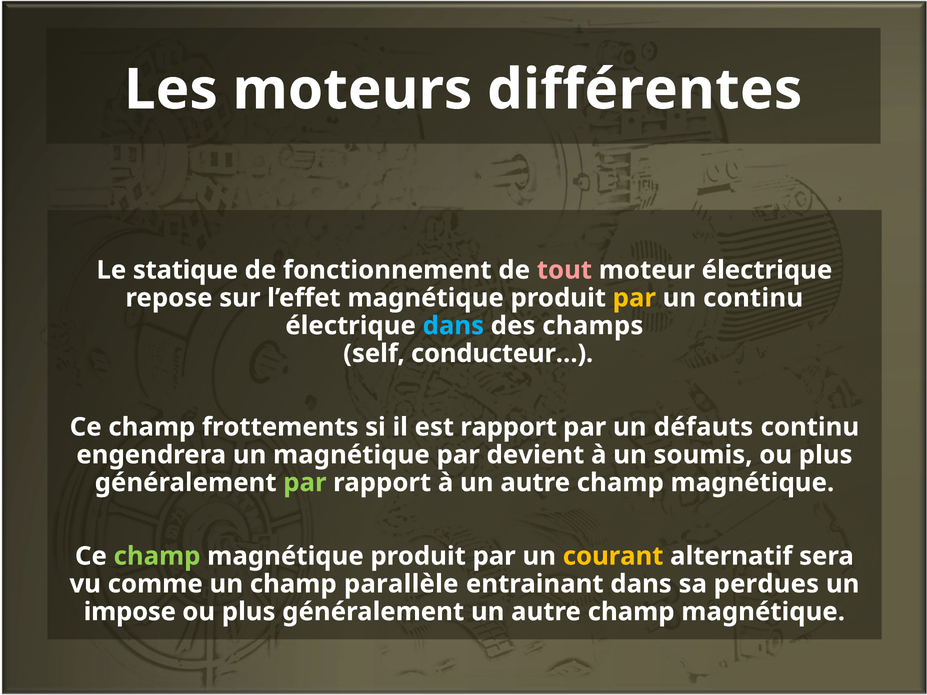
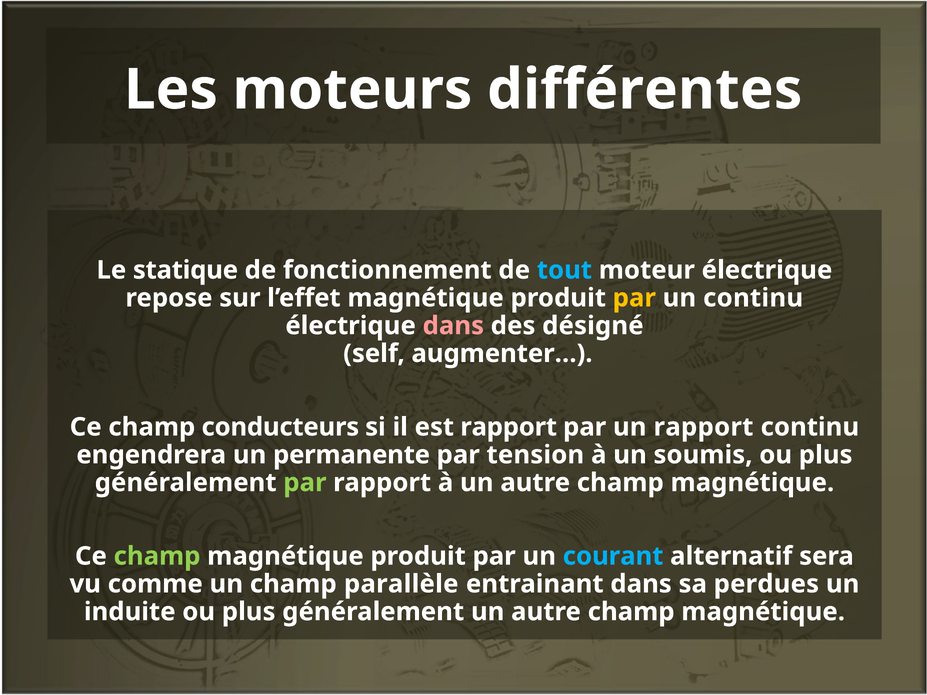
tout colour: pink -> light blue
dans at (453, 326) colour: light blue -> pink
champs: champs -> désigné
conducteur…: conducteur… -> augmenter…
frottements: frottements -> conducteurs
un défauts: défauts -> rapport
un magnétique: magnétique -> permanente
devient: devient -> tension
courant colour: yellow -> light blue
impose: impose -> induite
